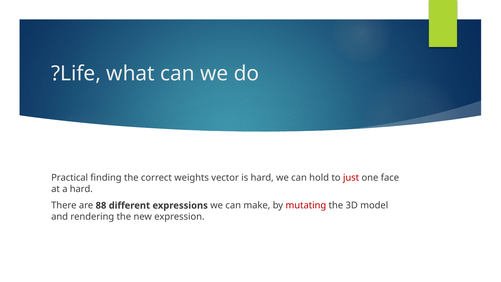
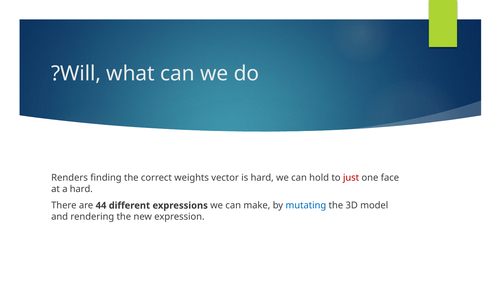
Life: Life -> Will
Practical: Practical -> Renders
88: 88 -> 44
mutating colour: red -> blue
